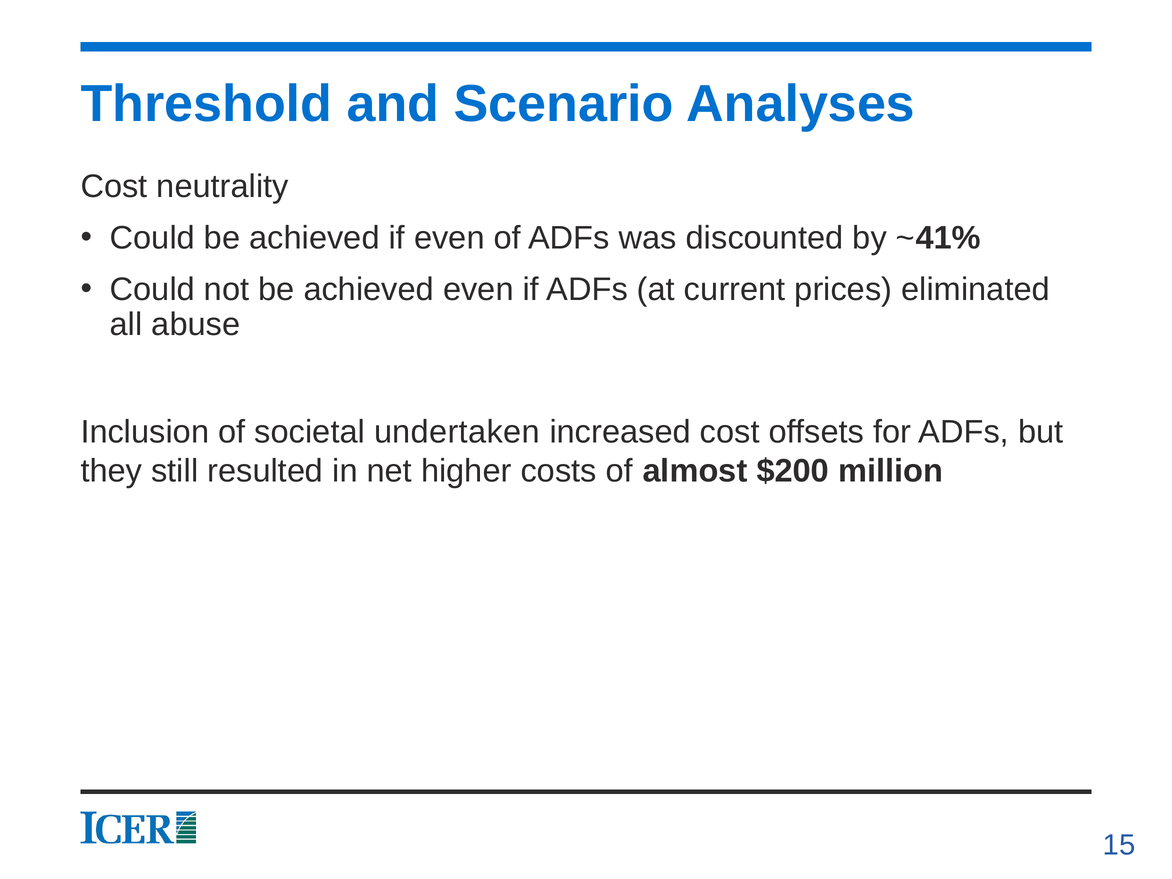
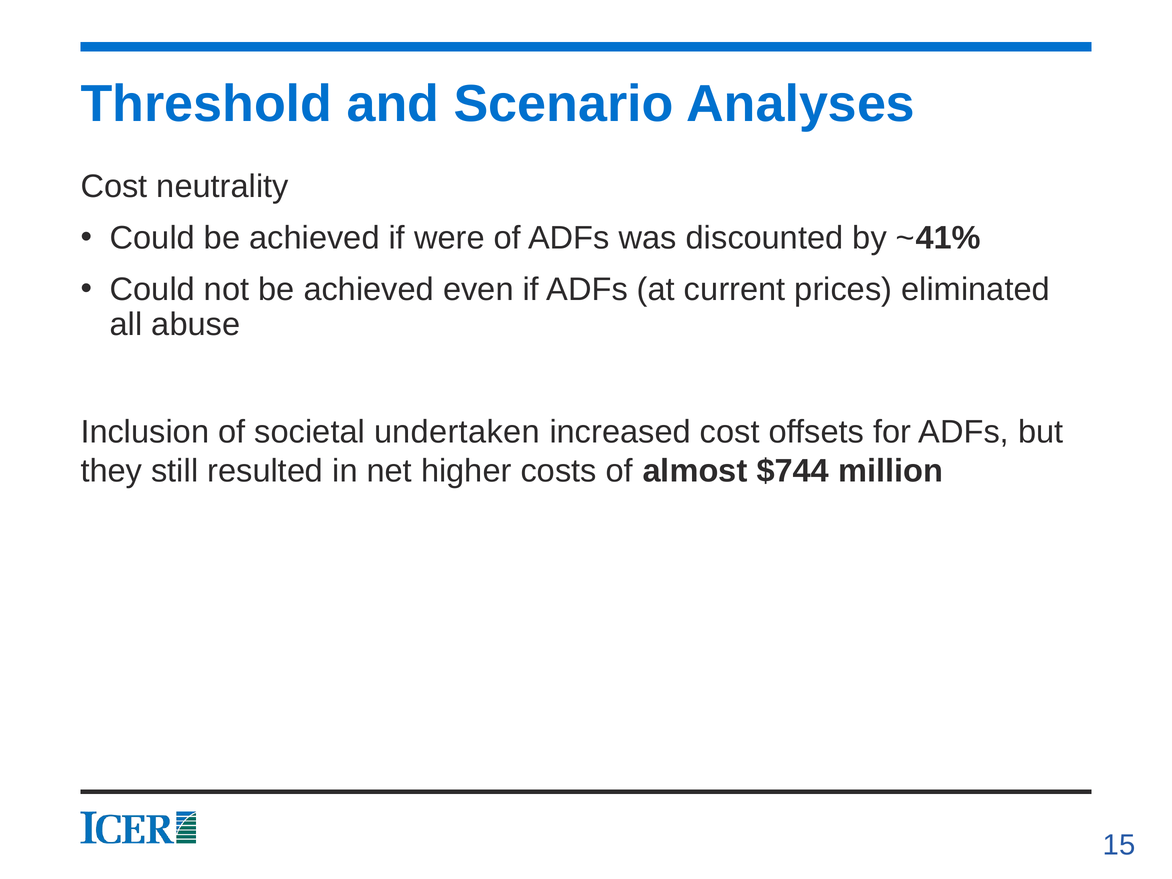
if even: even -> were
$200: $200 -> $744
